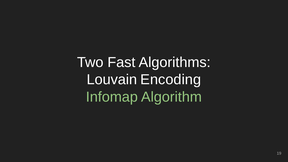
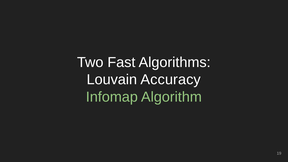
Encoding: Encoding -> Accuracy
